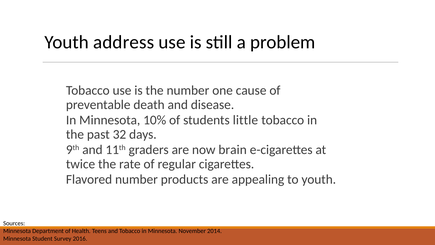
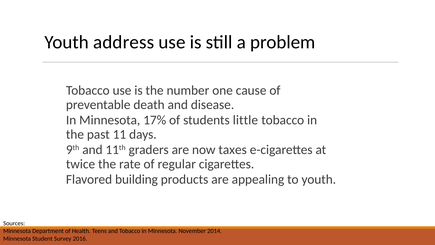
10%: 10% -> 17%
32: 32 -> 11
brain: brain -> taxes
Flavored number: number -> building
